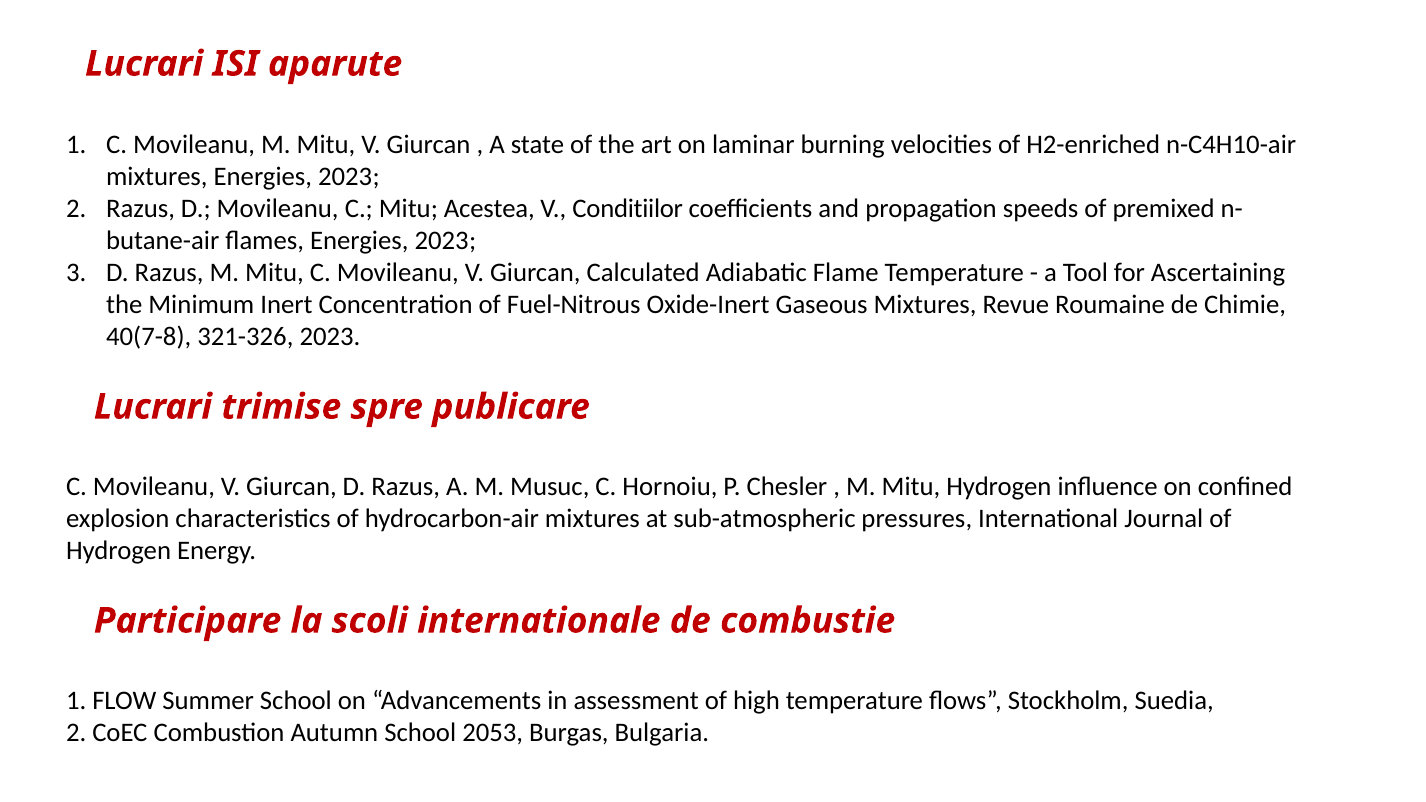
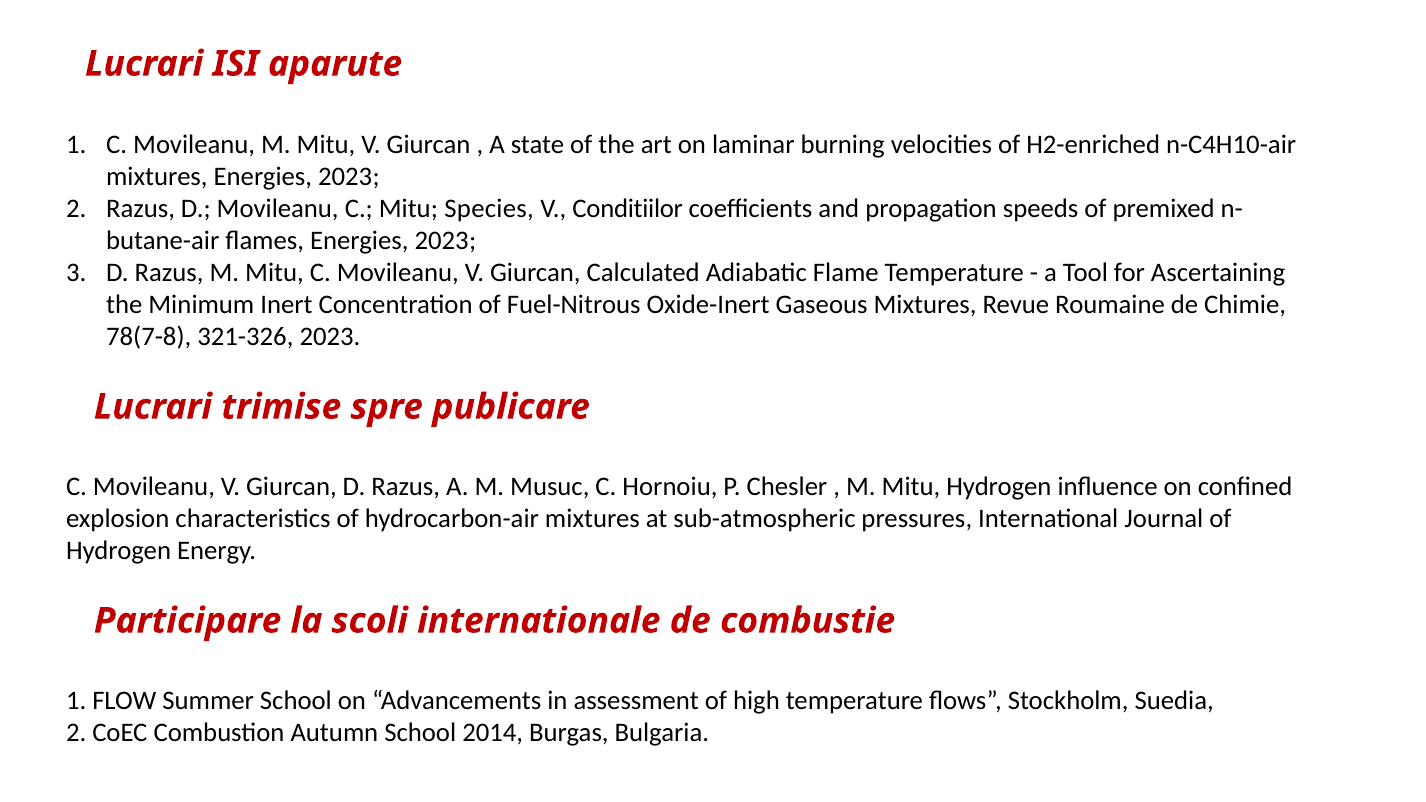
Acestea: Acestea -> Species
40(7-8: 40(7-8 -> 78(7-8
2053: 2053 -> 2014
